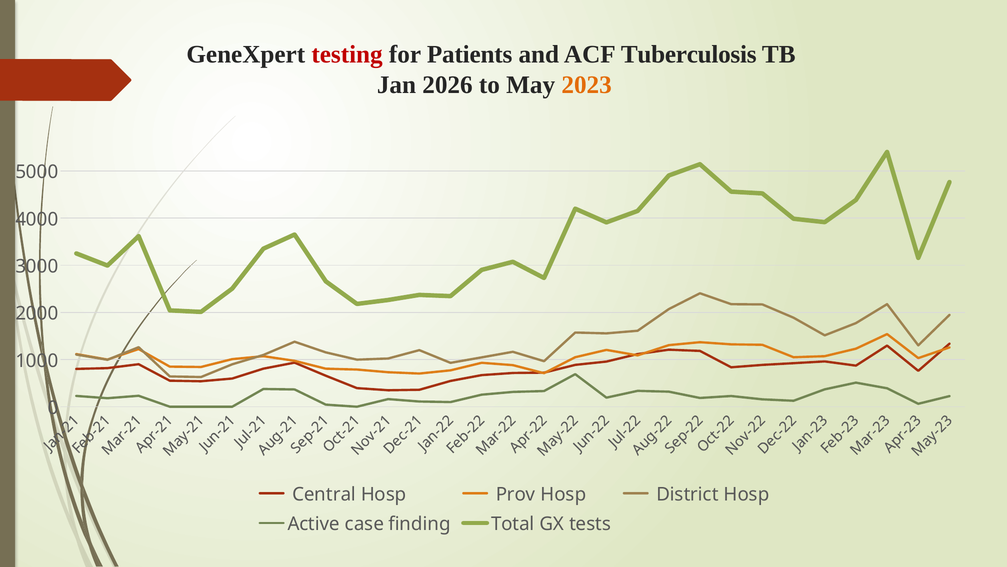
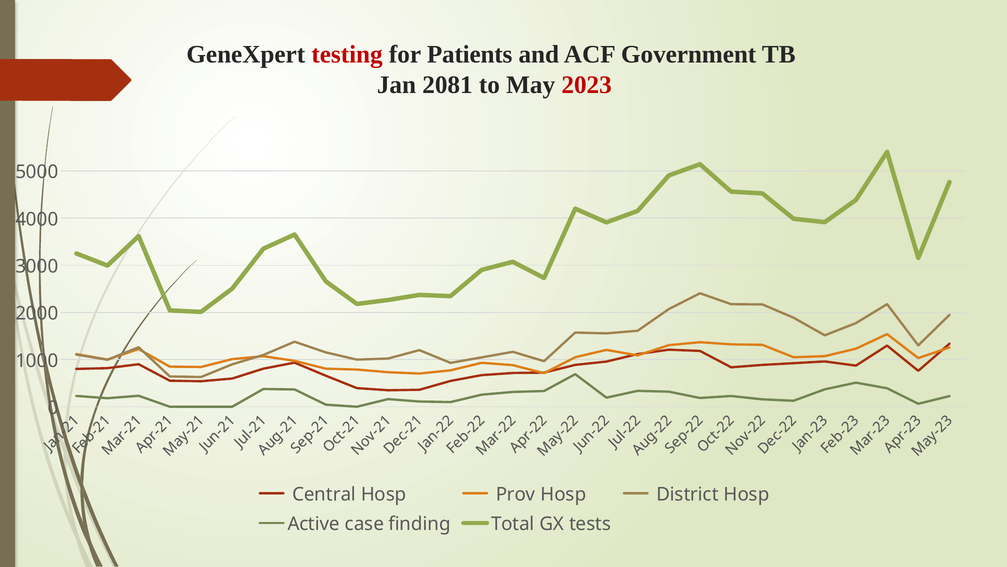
Tuberculosis: Tuberculosis -> Government
2026: 2026 -> 2081
2023 colour: orange -> red
